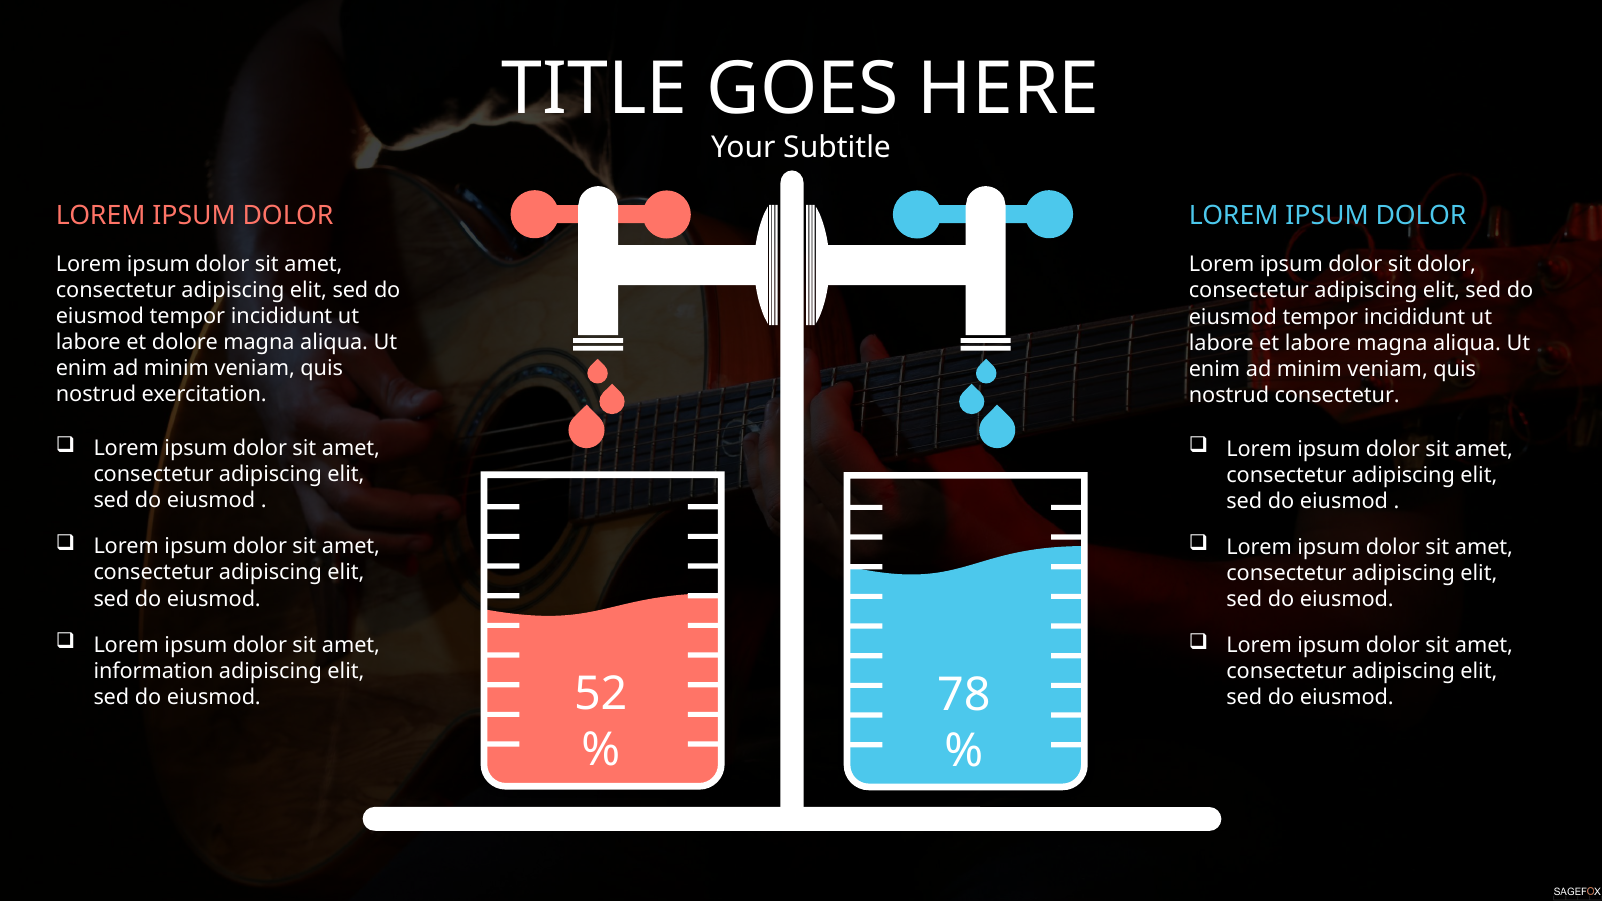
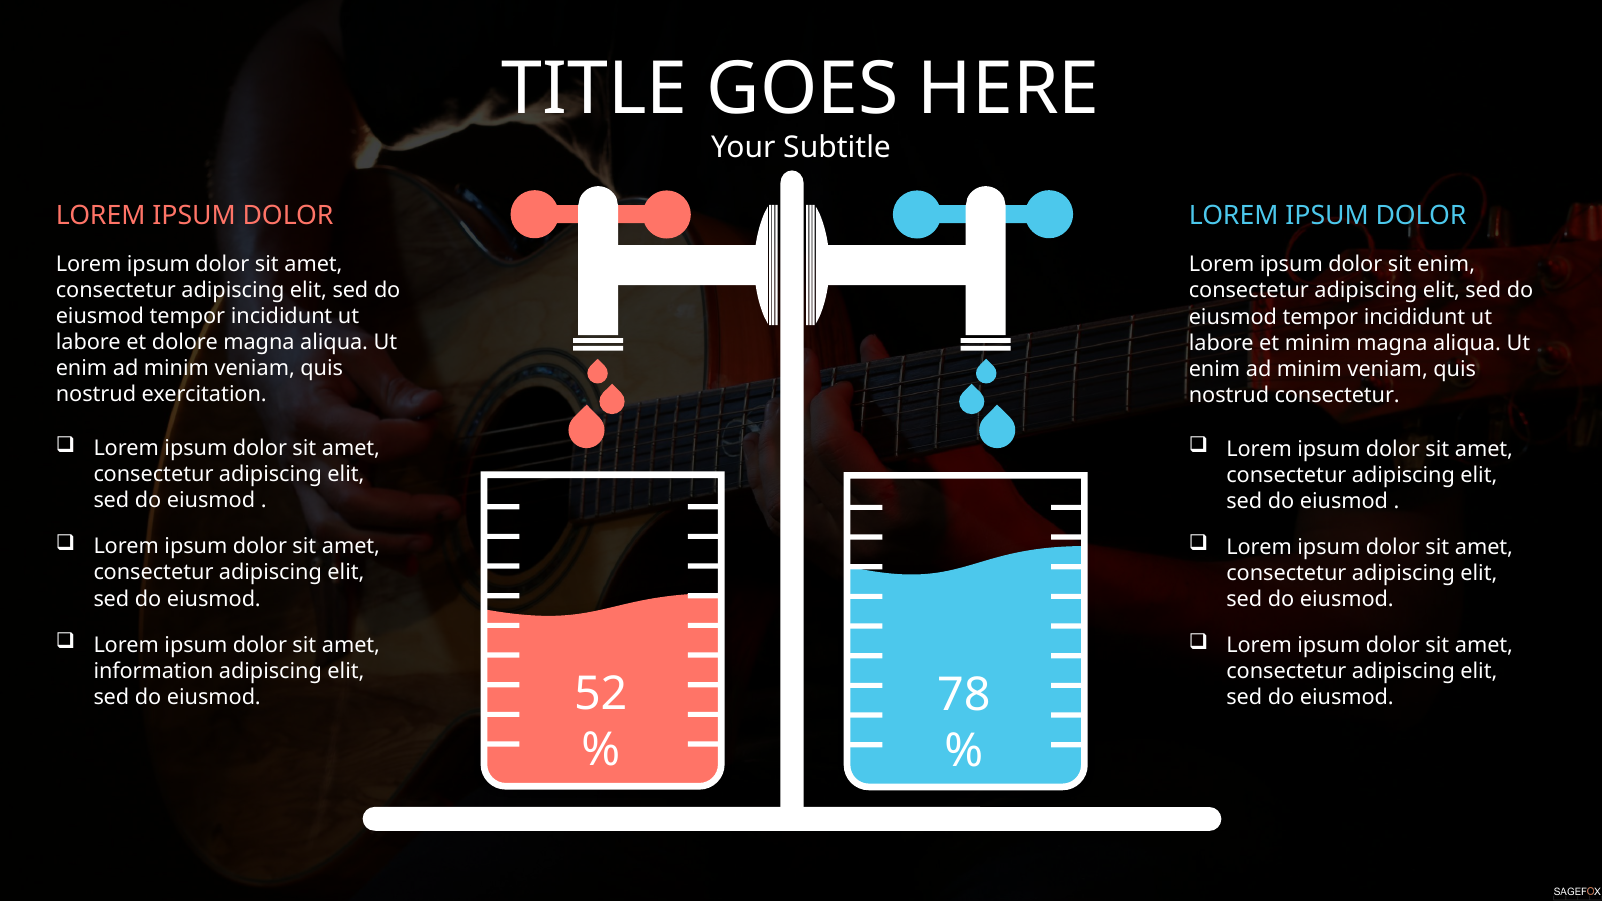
sit dolor: dolor -> enim
et labore: labore -> minim
